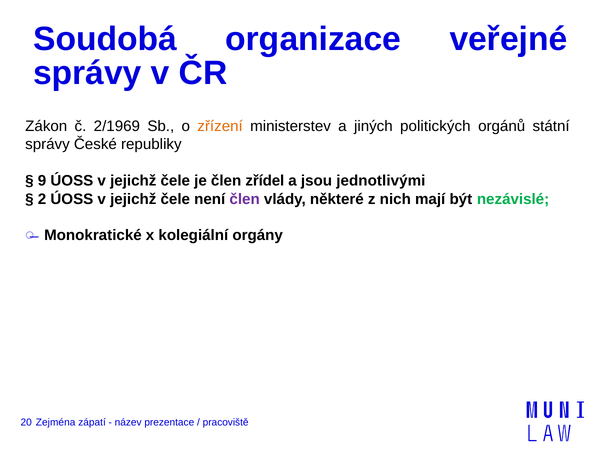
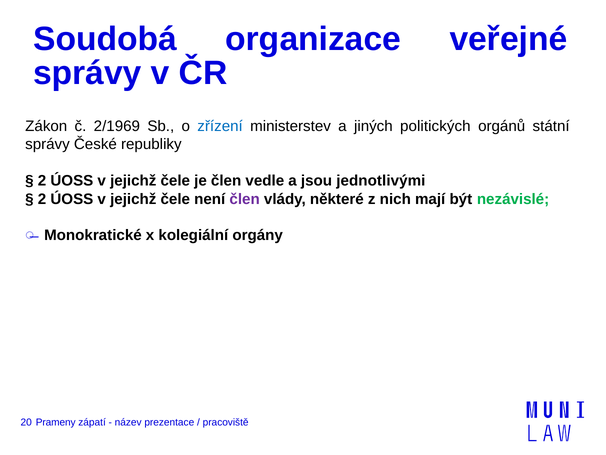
zřízení colour: orange -> blue
9 at (42, 181): 9 -> 2
zřídel: zřídel -> vedle
Zejména: Zejména -> Prameny
